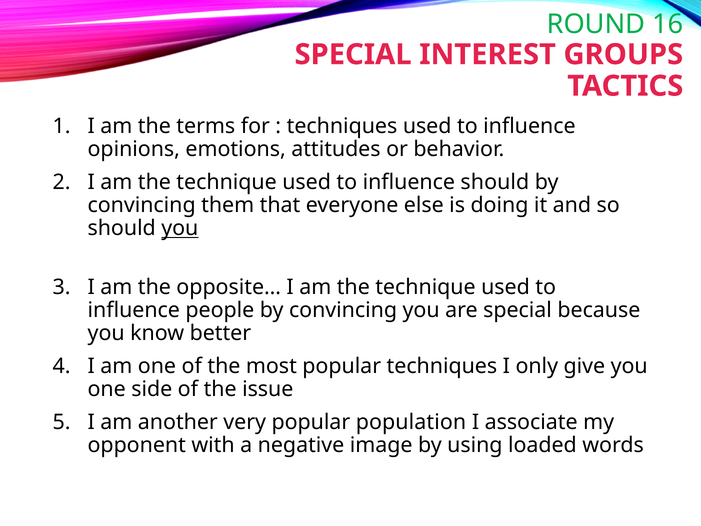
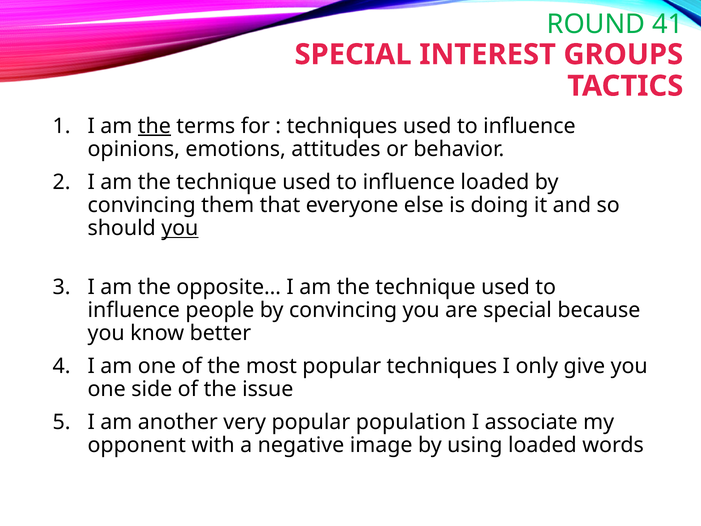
16: 16 -> 41
the at (154, 126) underline: none -> present
influence should: should -> loaded
